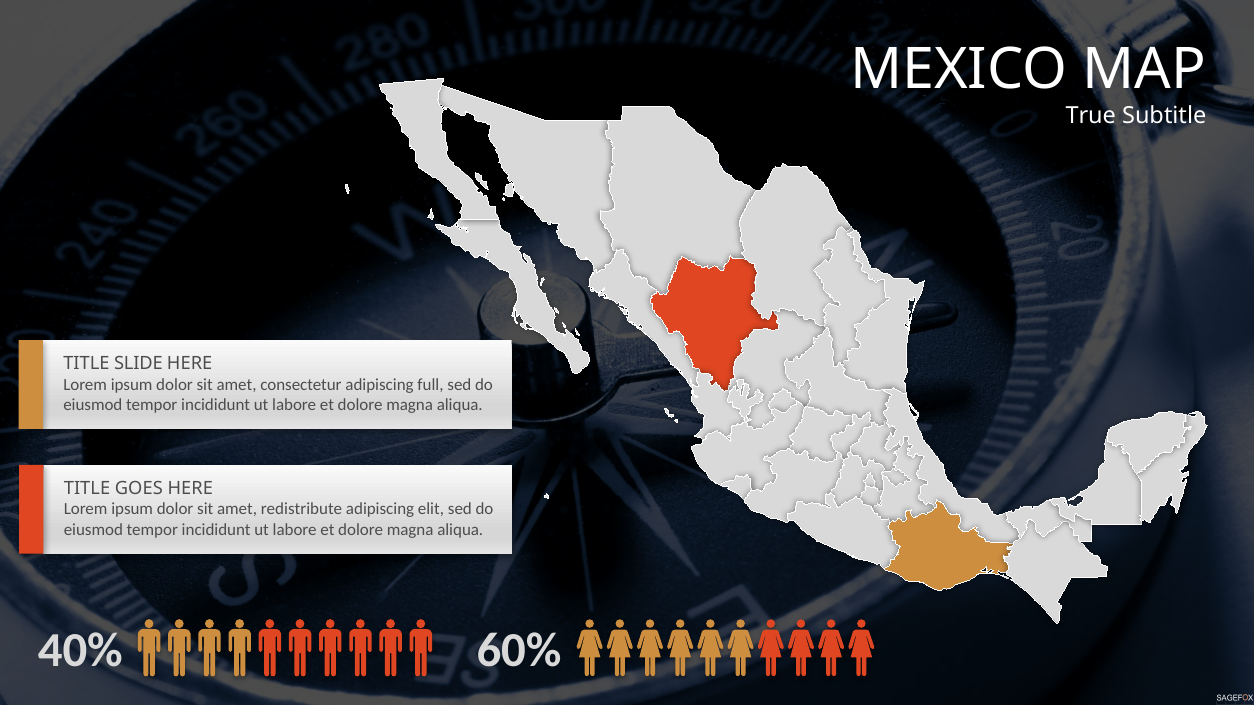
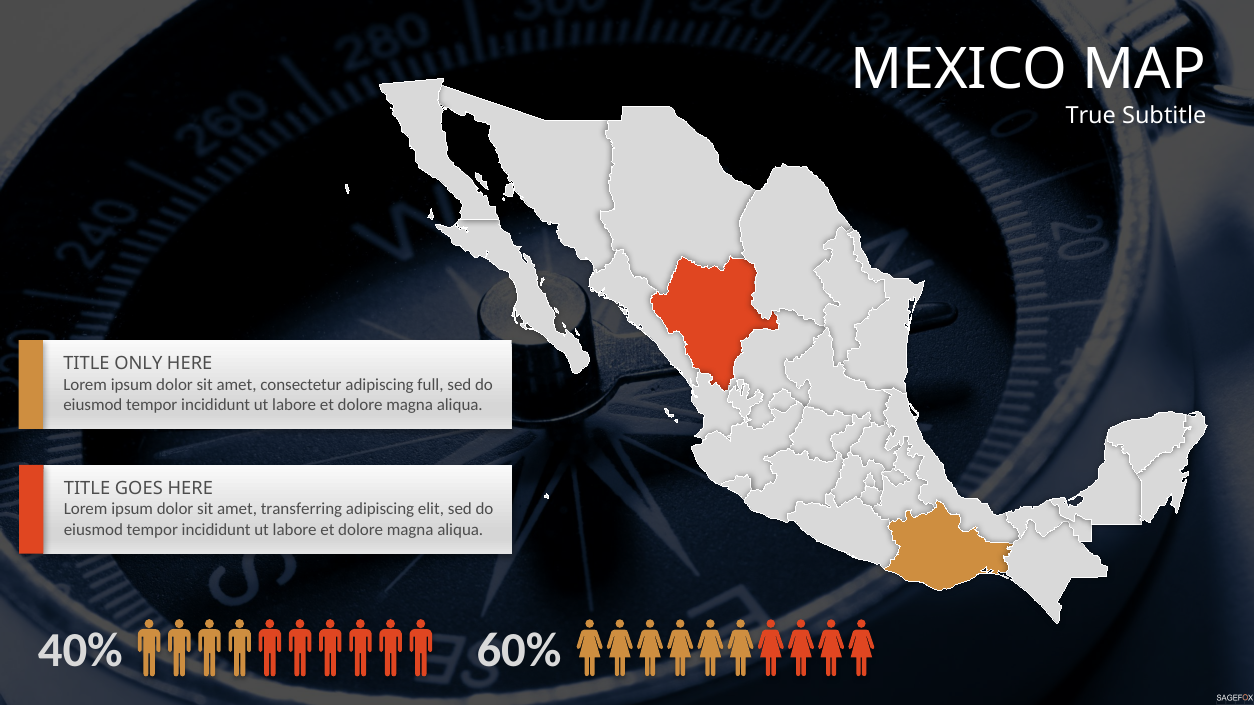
SLIDE: SLIDE -> ONLY
redistribute: redistribute -> transferring
